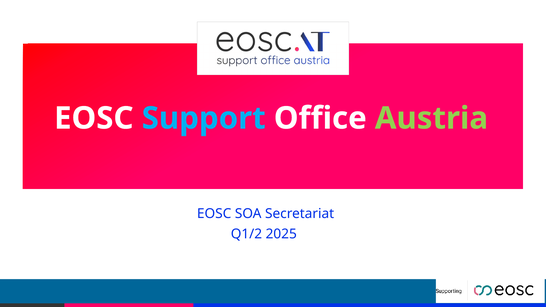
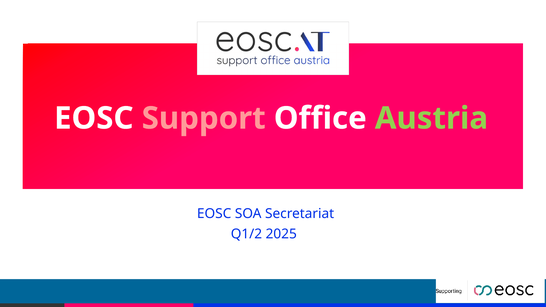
Support colour: light blue -> pink
